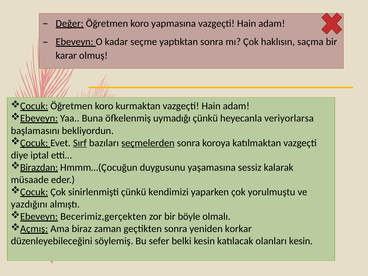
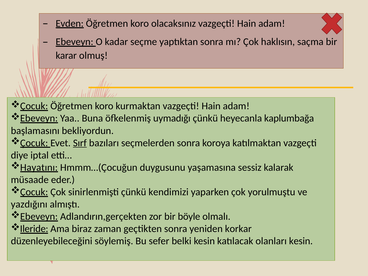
Değer: Değer -> Evden
yapmasına: yapmasına -> olacaksınız
veriyorlarsa: veriyorlarsa -> kaplumbağa
seçmelerden underline: present -> none
Birazdan: Birazdan -> Hayatını
Becerimiz,gerçekten: Becerimiz,gerçekten -> Adlandırın,gerçekten
Açmış: Açmış -> Ileride
